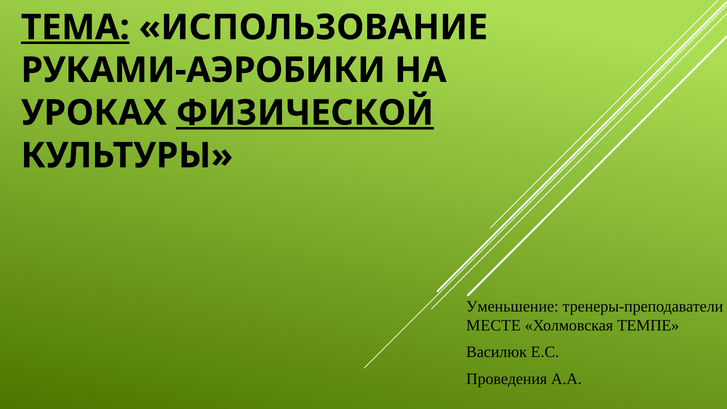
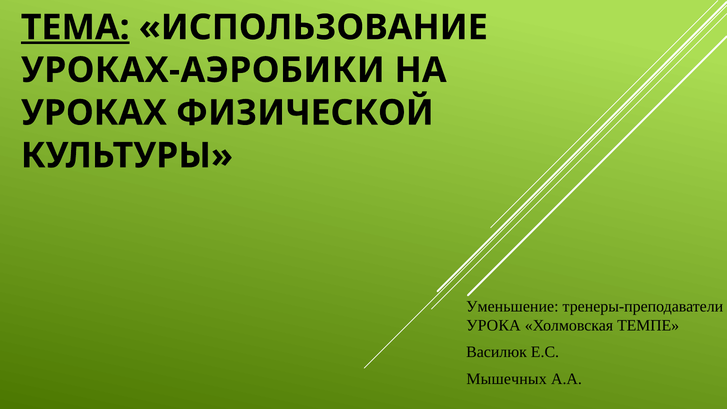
РУКАМИ-АЭРОБИКИ: РУКАМИ-АЭРОБИКИ -> УРОКАХ-АЭРОБИКИ
ФИЗИЧЕСКОЙ underline: present -> none
МЕСТЕ: МЕСТЕ -> УРОКА
Проведения: Проведения -> Мышечных
